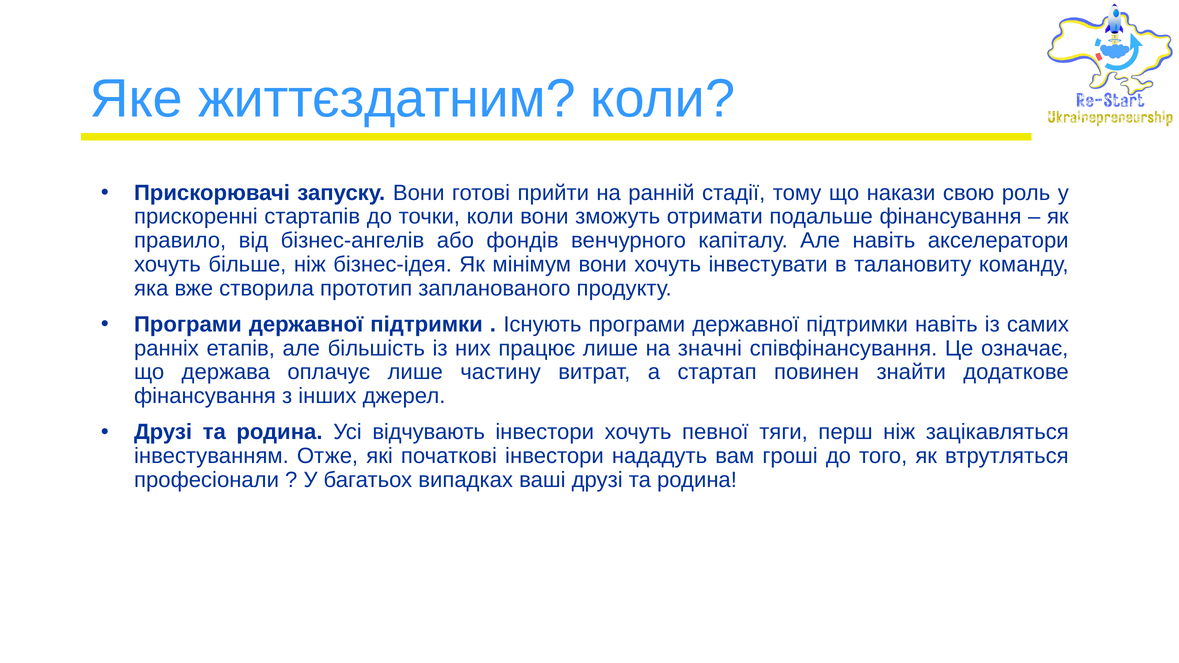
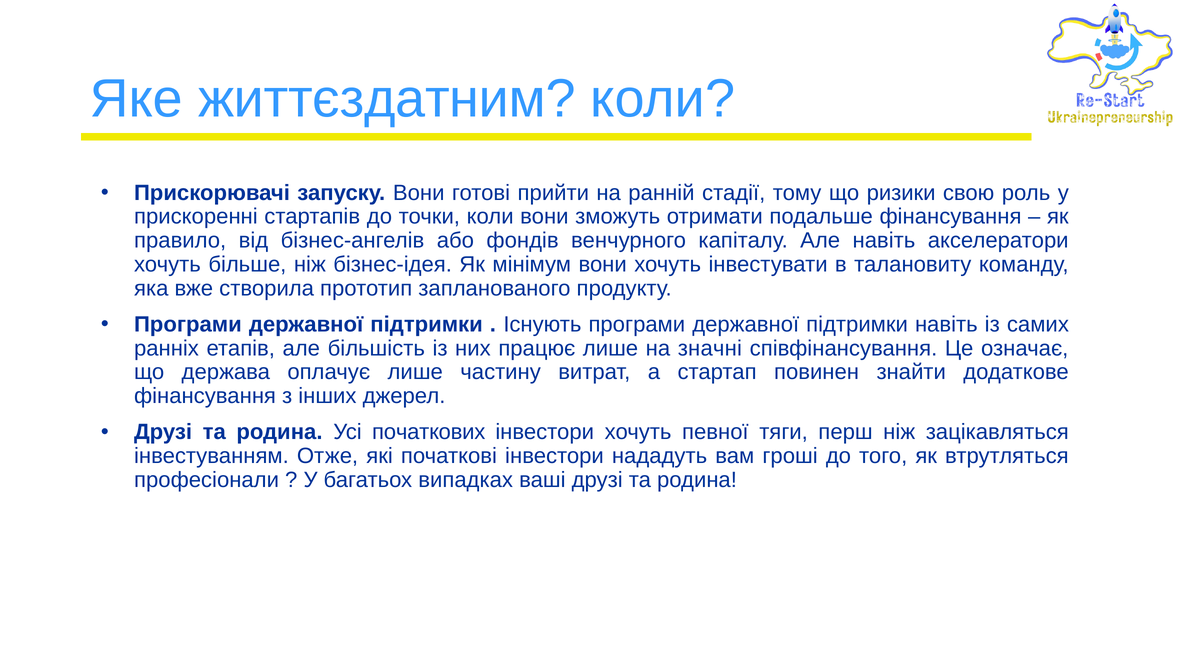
накази: накази -> ризики
відчувають: відчувають -> початкових
